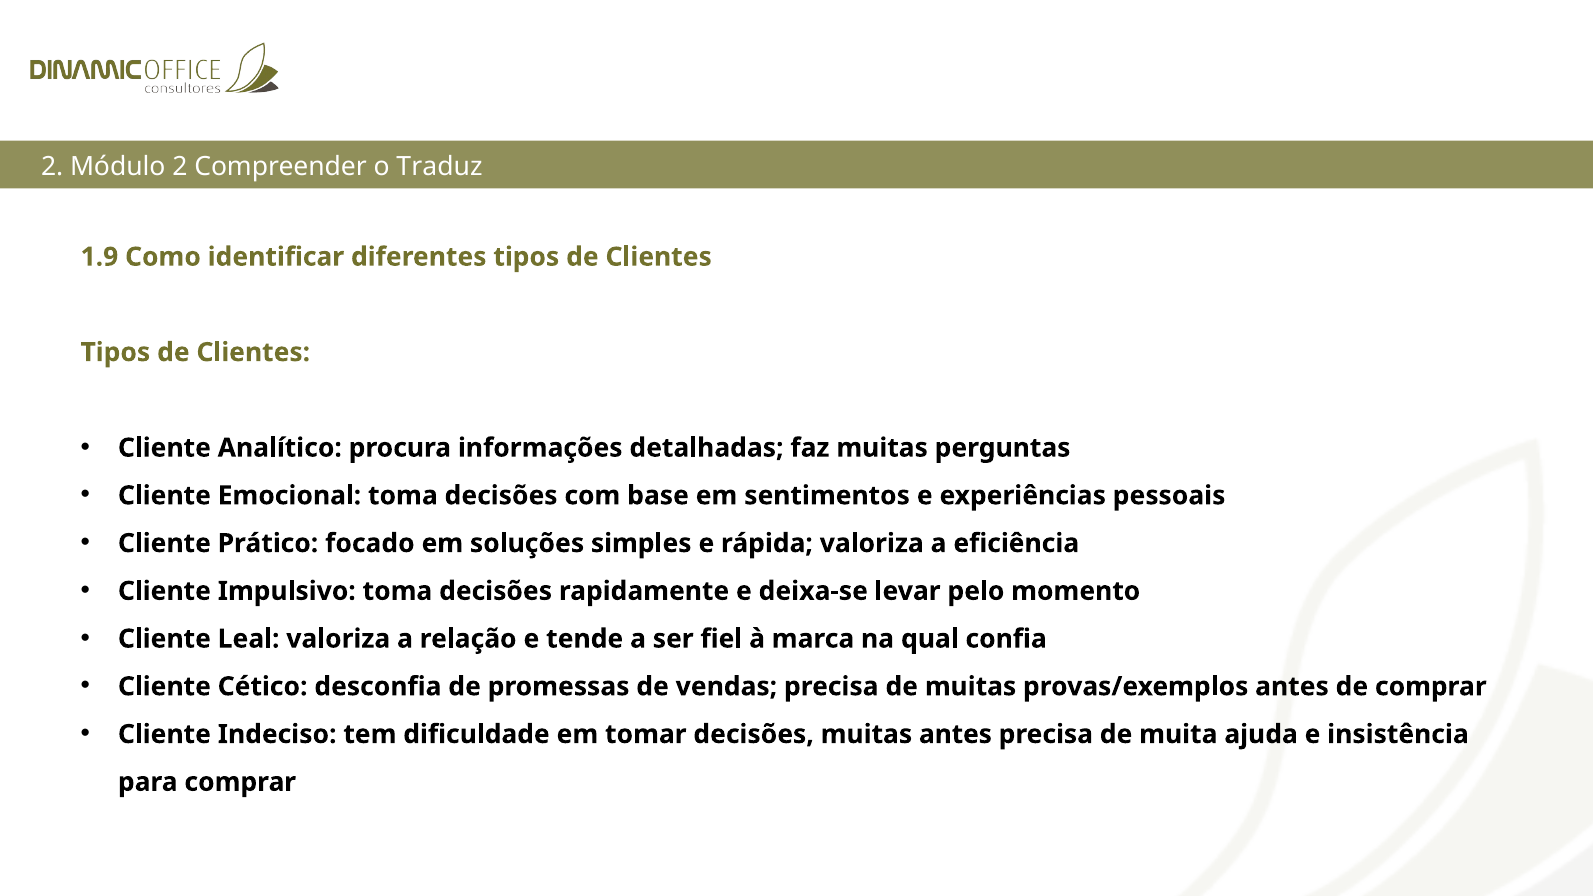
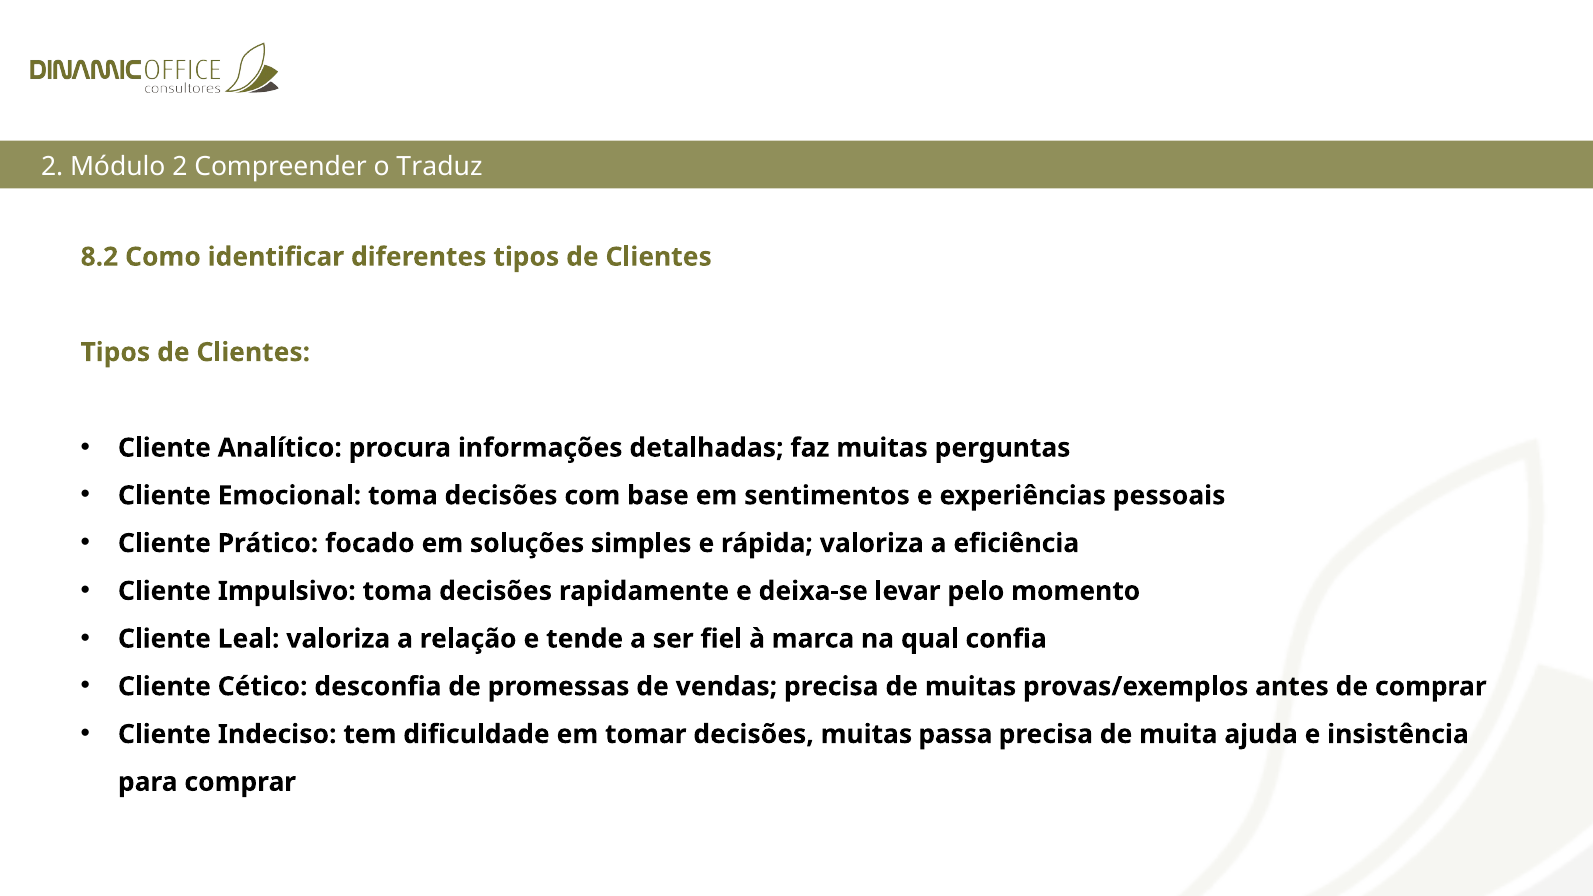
1.9: 1.9 -> 8.2
muitas antes: antes -> passa
